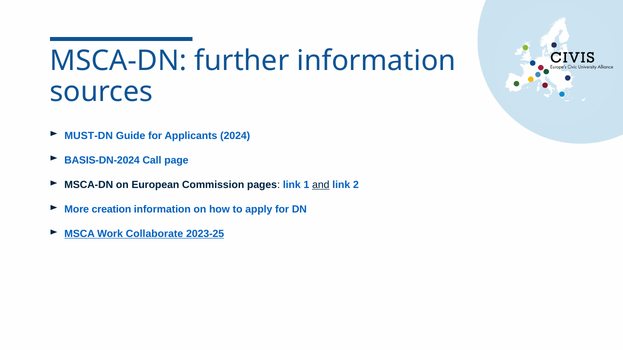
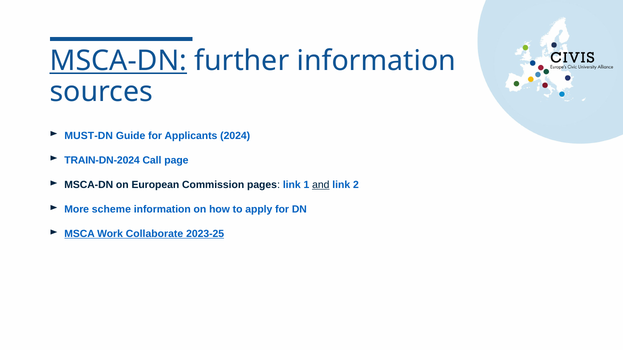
MSCA-DN at (118, 61) underline: none -> present
BASIS-DN-2024: BASIS-DN-2024 -> TRAIN-DN-2024
creation: creation -> scheme
